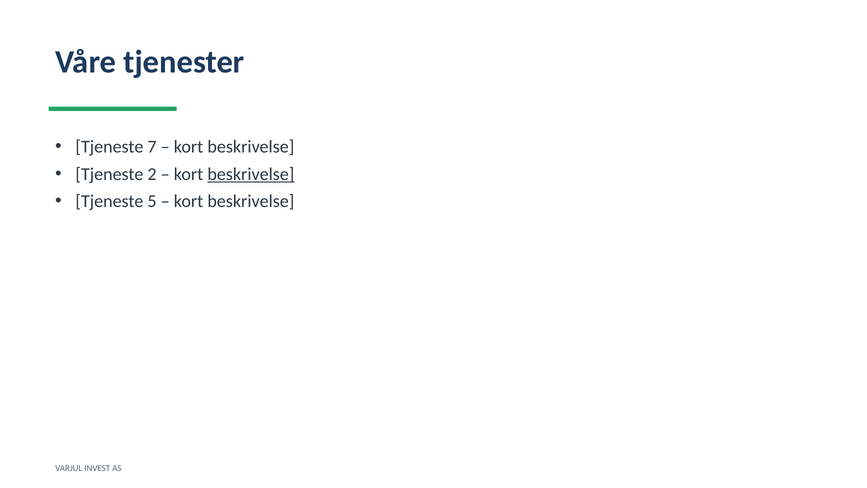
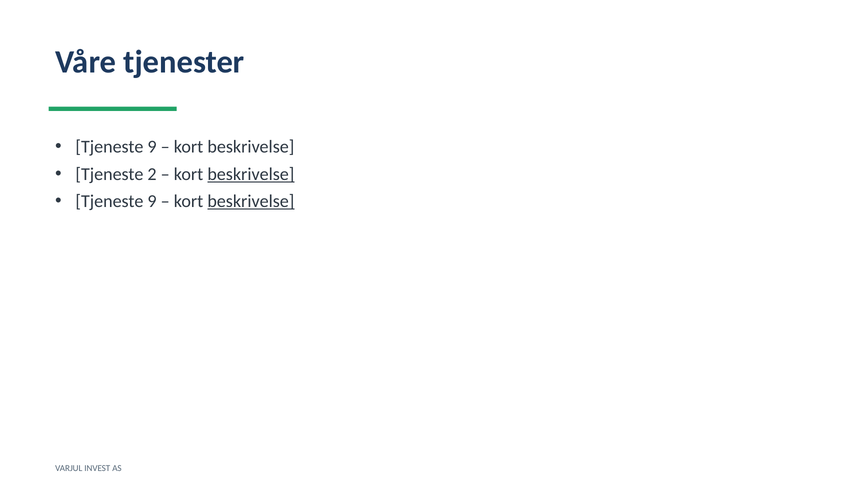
7 at (152, 147): 7 -> 9
5 at (152, 201): 5 -> 9
beskrivelse at (251, 201) underline: none -> present
